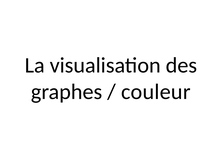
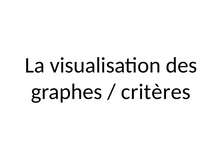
couleur: couleur -> critères
